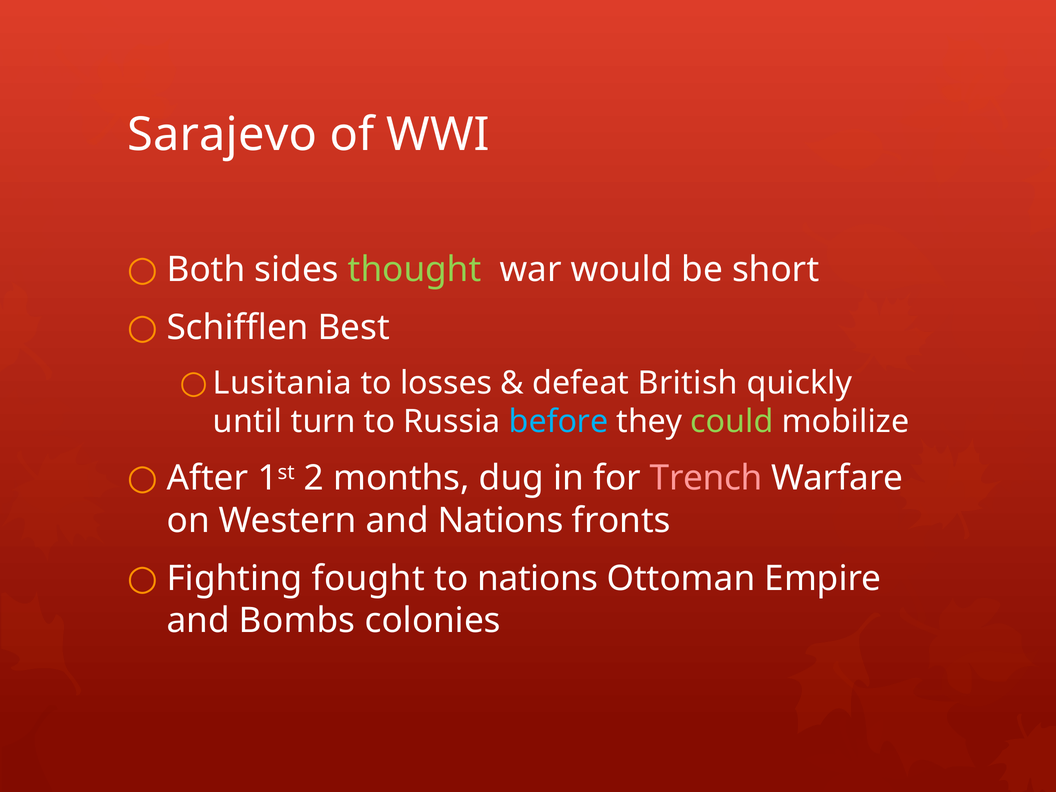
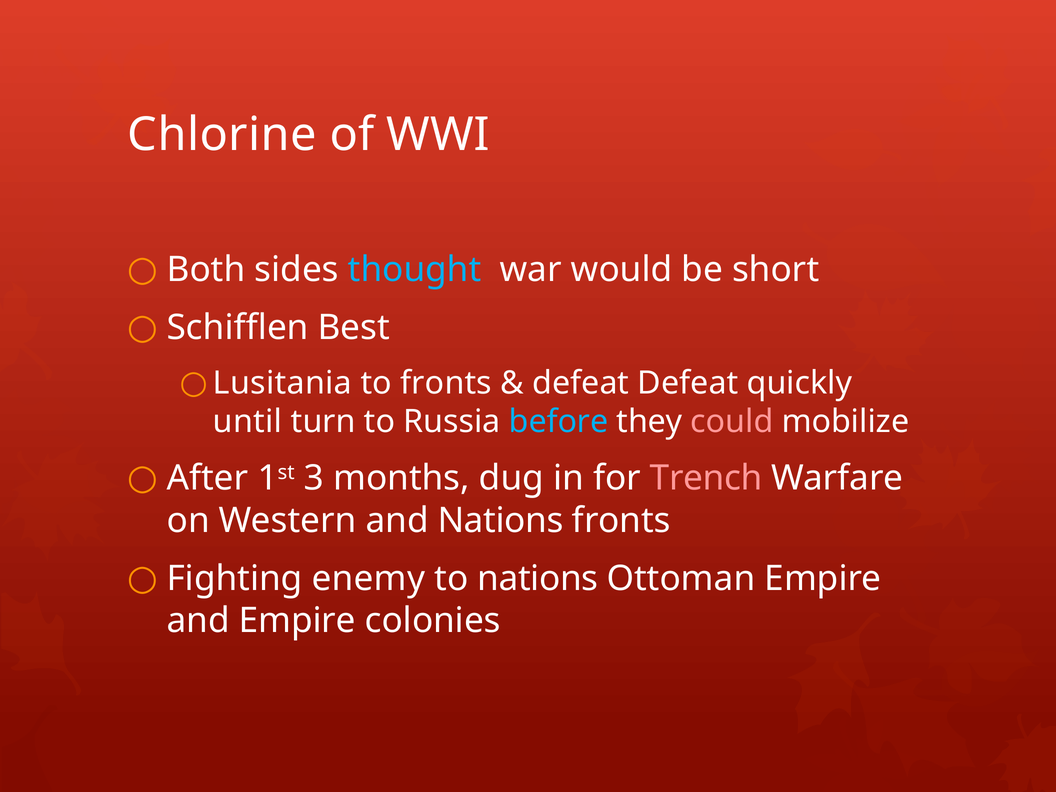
Sarajevo: Sarajevo -> Chlorine
thought colour: light green -> light blue
to losses: losses -> fronts
defeat British: British -> Defeat
could colour: light green -> pink
2: 2 -> 3
fought: fought -> enemy
and Bombs: Bombs -> Empire
